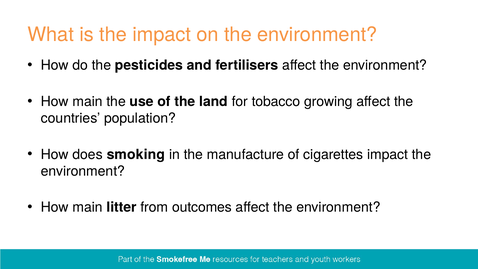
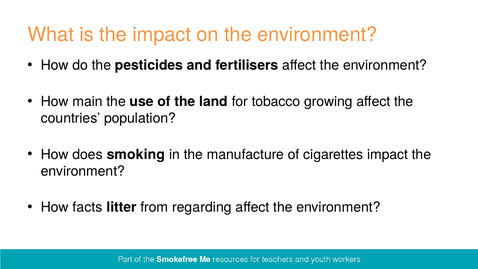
main at (88, 207): main -> facts
outcomes: outcomes -> regarding
